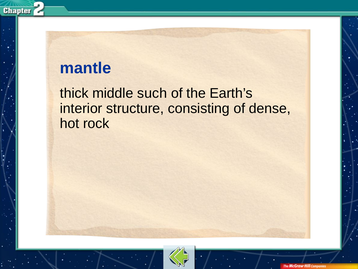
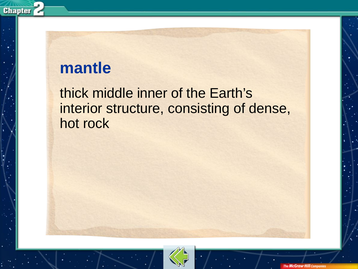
such: such -> inner
